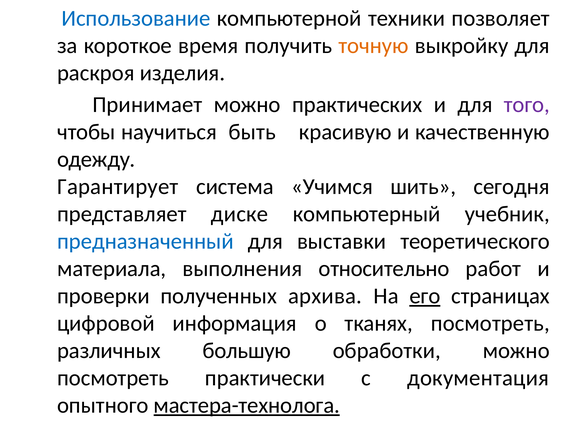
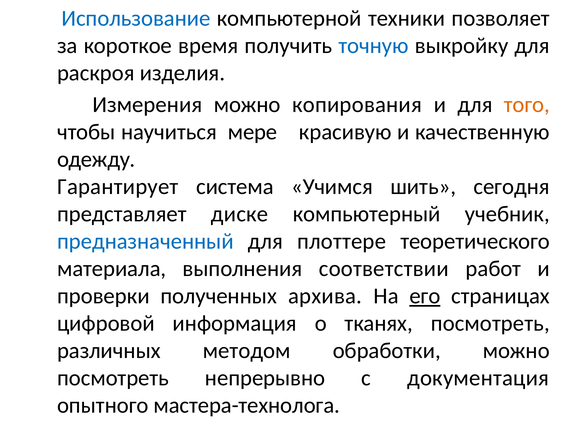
точную colour: orange -> blue
Принимает: Принимает -> Измерения
практических: практических -> копирования
того colour: purple -> orange
быть: быть -> мере
выставки: выставки -> плоттере
относительно: относительно -> соответствии
большую: большую -> методом
практически: практически -> непрерывно
мастера-технолога underline: present -> none
